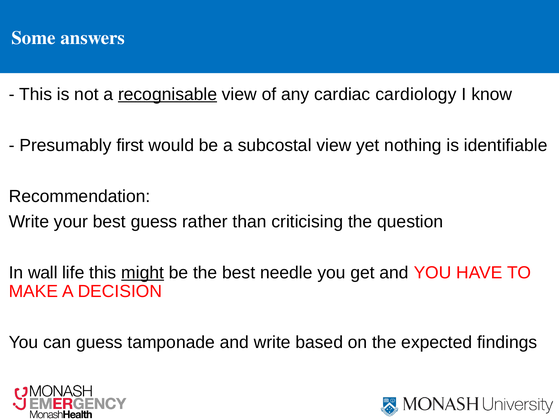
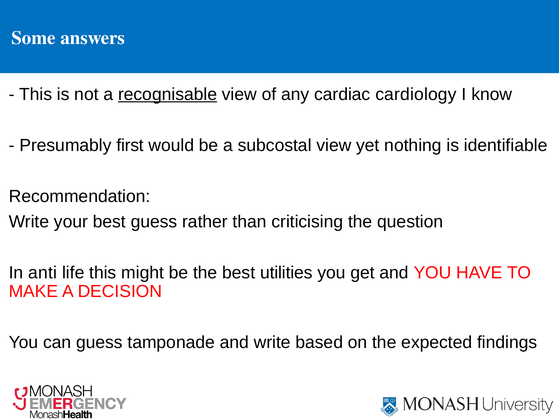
wall: wall -> anti
might underline: present -> none
needle: needle -> utilities
